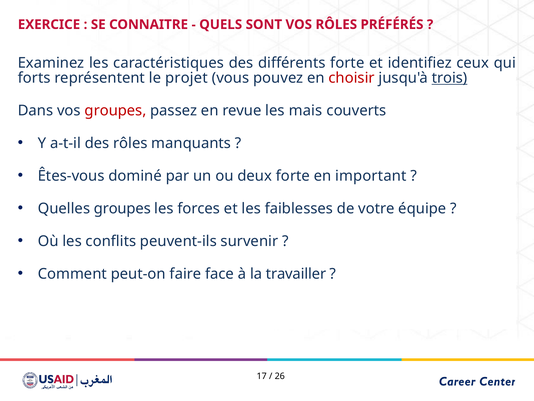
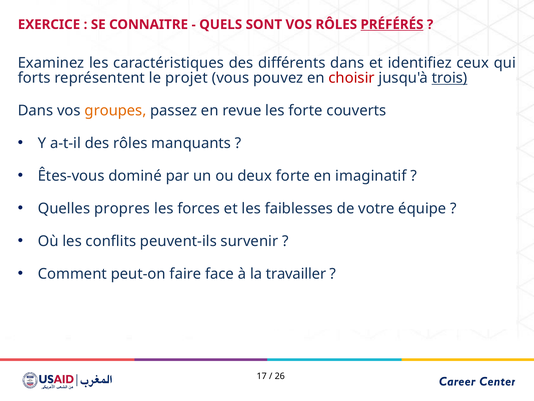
PRÉFÉRÉS underline: none -> present
différents forte: forte -> dans
groupes at (115, 110) colour: red -> orange
les mais: mais -> forte
important: important -> imaginatif
Quelles groupes: groupes -> propres
